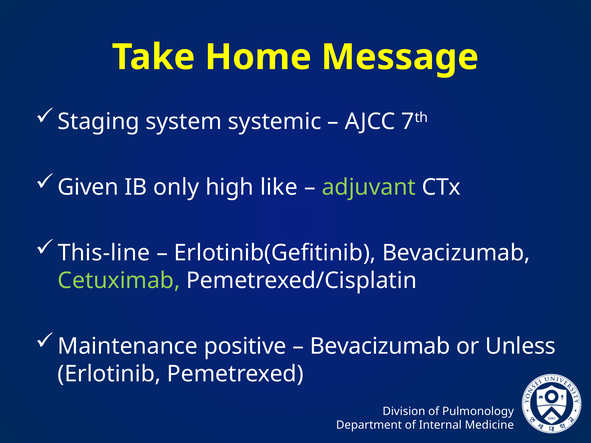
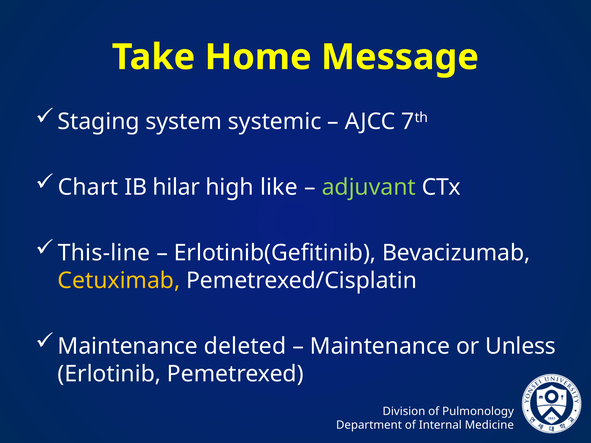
Given: Given -> Chart
only: only -> hilar
Cetuximab colour: light green -> yellow
positive: positive -> deleted
Bevacizumab at (380, 347): Bevacizumab -> Maintenance
